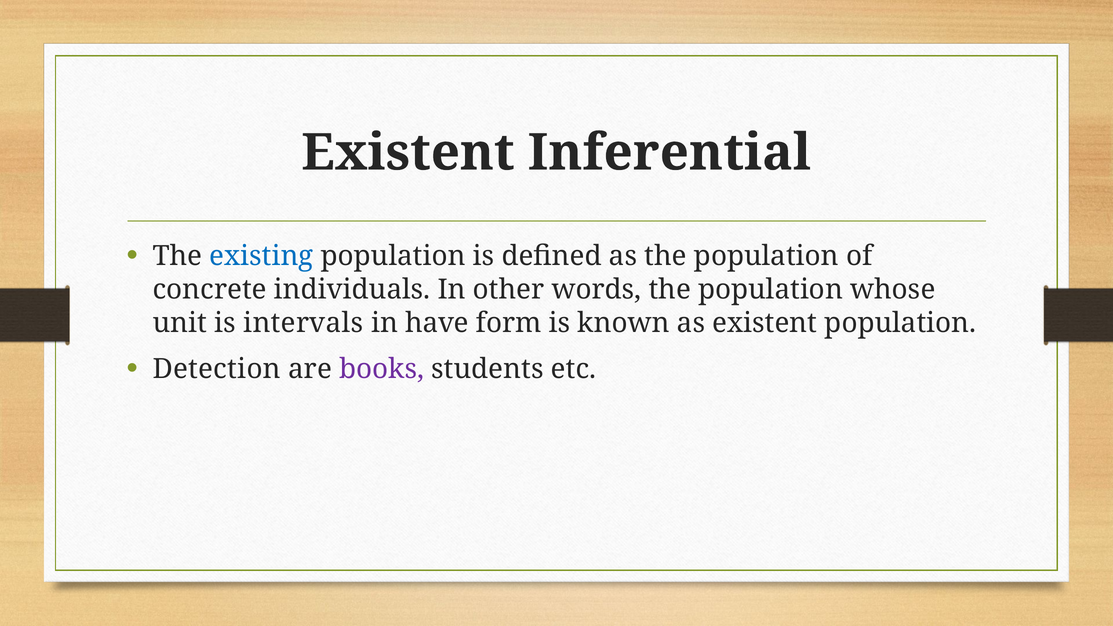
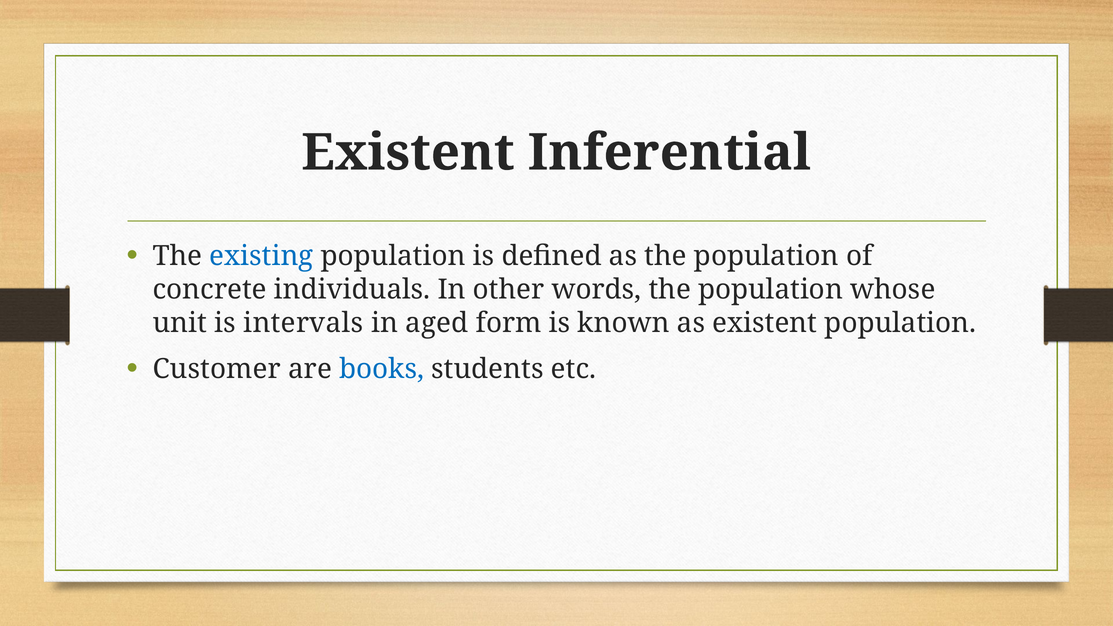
have: have -> aged
Detection: Detection -> Customer
books colour: purple -> blue
